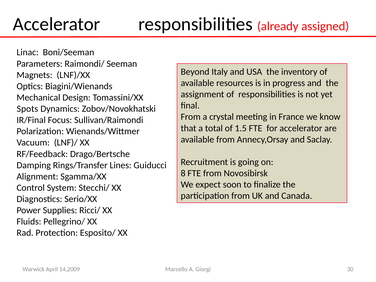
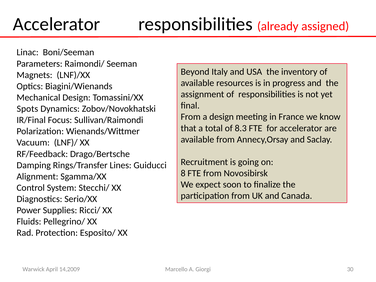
a crystal: crystal -> design
1.5: 1.5 -> 8.3
